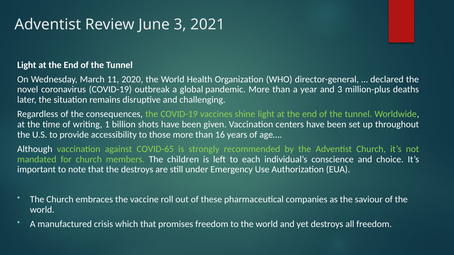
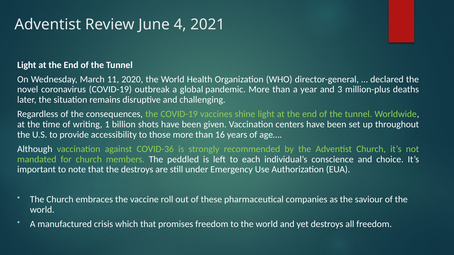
June 3: 3 -> 4
COVID-65: COVID-65 -> COVID-36
children: children -> peddled
